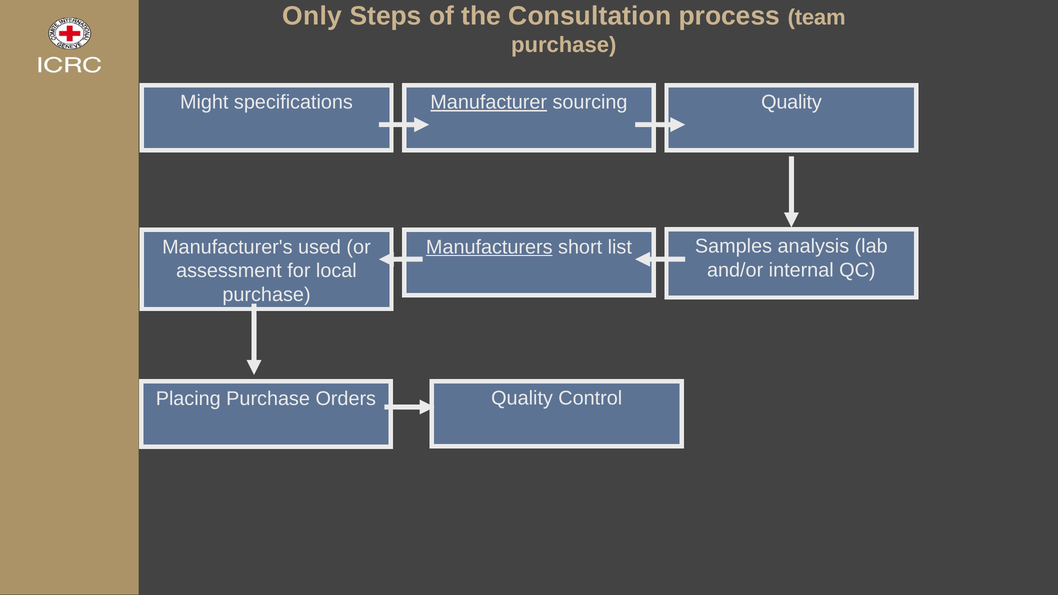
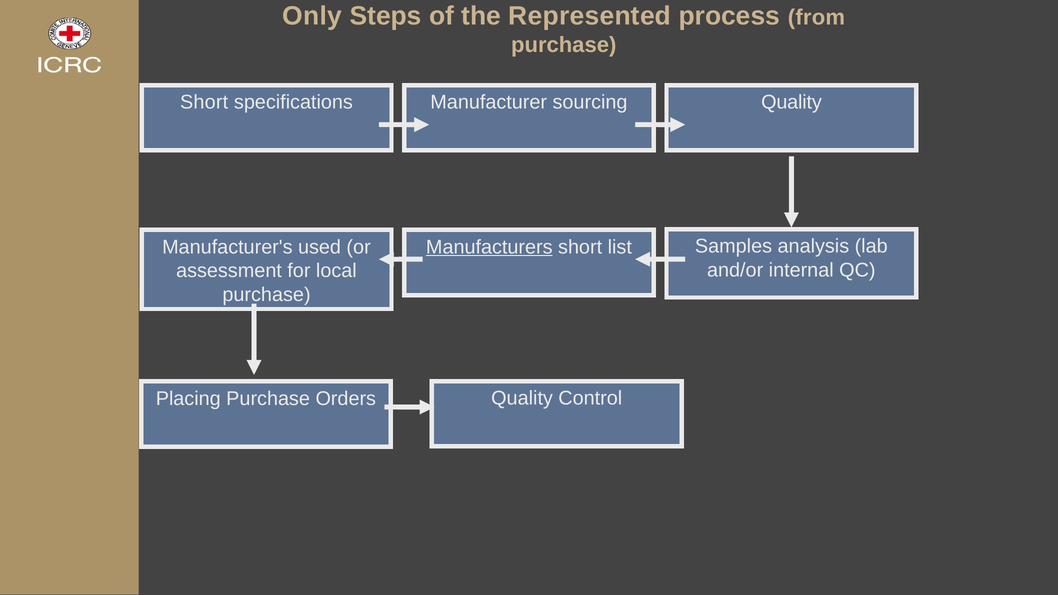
Consultation: Consultation -> Represented
team: team -> from
Might at (204, 102): Might -> Short
Manufacturer underline: present -> none
